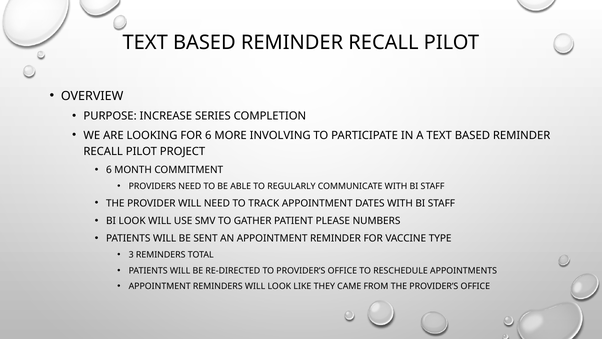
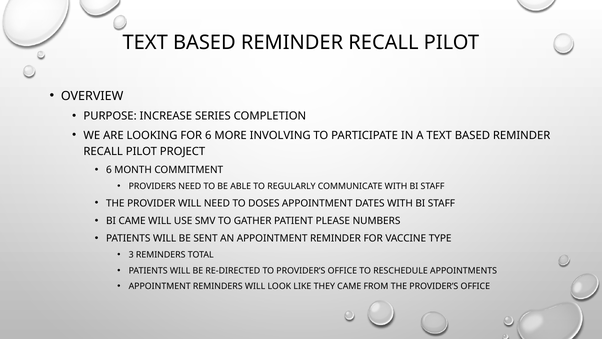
TRACK: TRACK -> DOSES
BI LOOK: LOOK -> CAME
